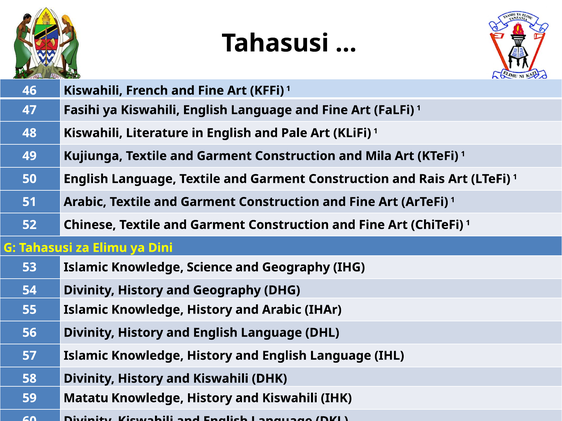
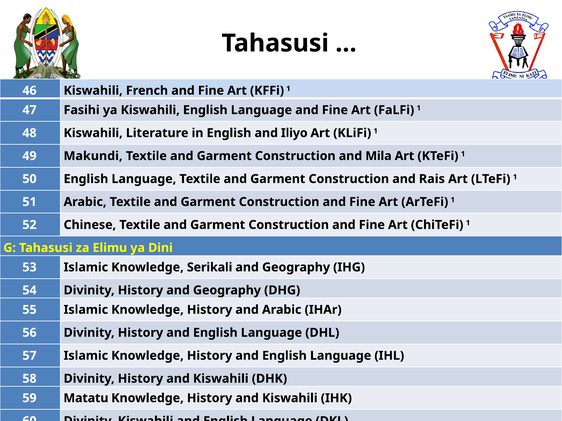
Pale: Pale -> Iliyo
Kujiunga: Kujiunga -> Makundi
Science: Science -> Serikali
